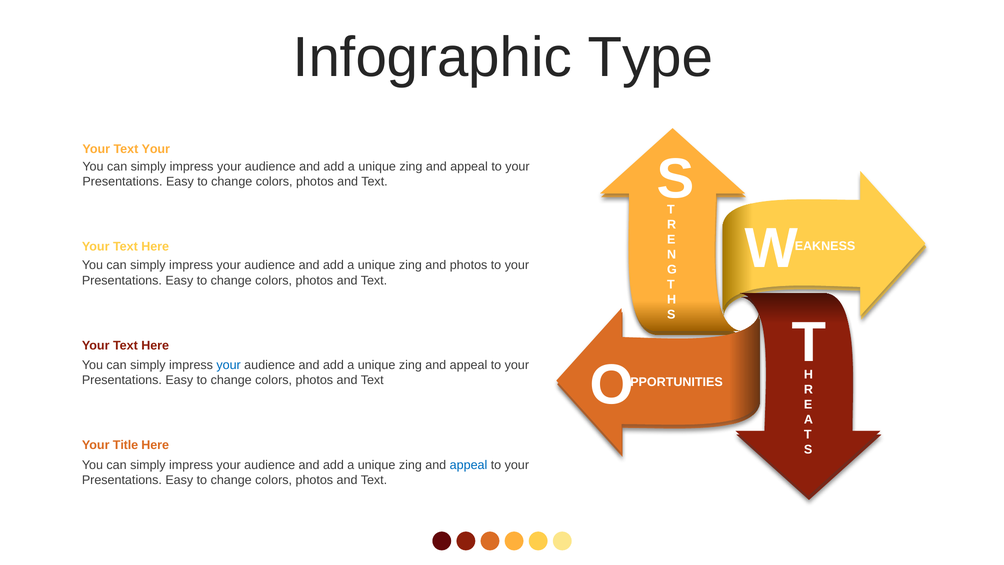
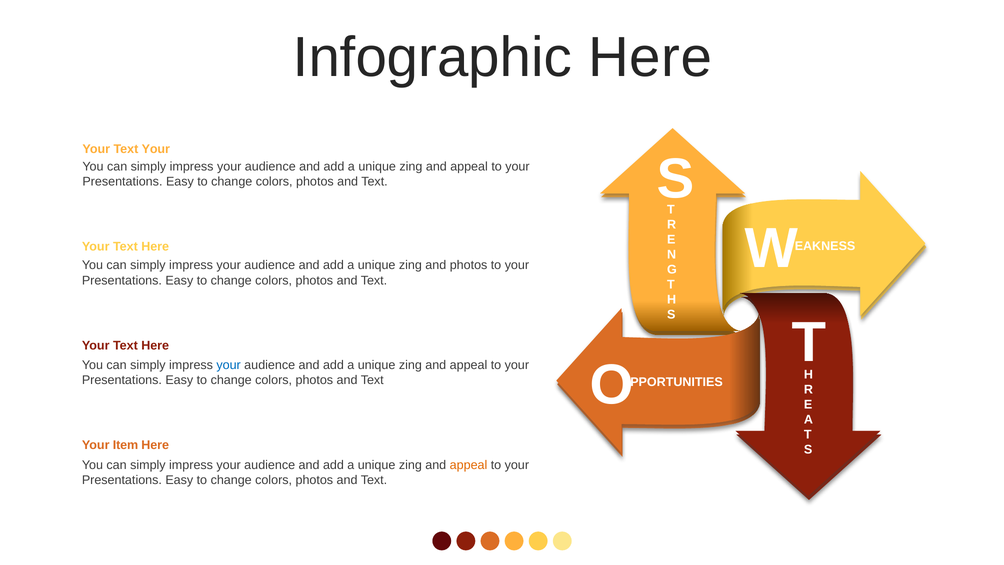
Infographic Type: Type -> Here
Title: Title -> Item
appeal at (469, 465) colour: blue -> orange
